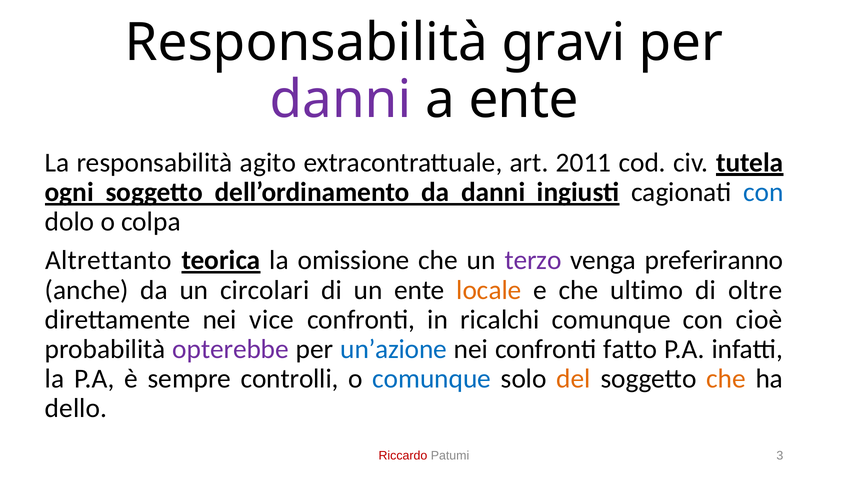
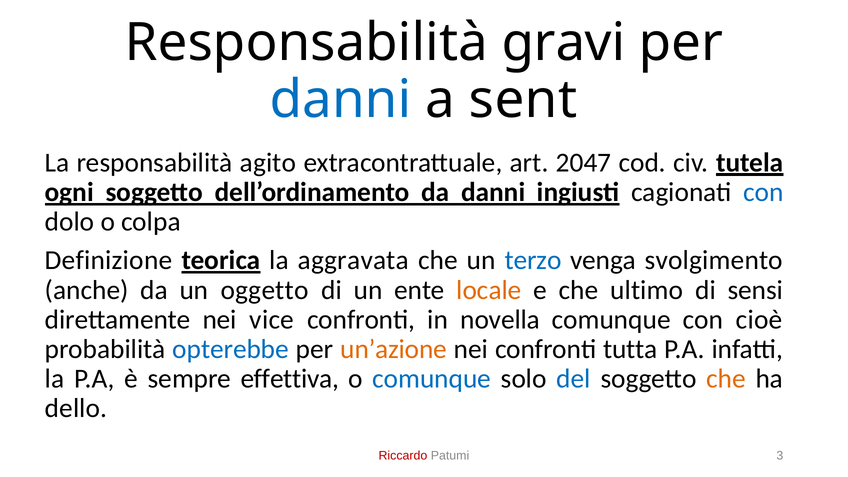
danni at (341, 100) colour: purple -> blue
a ente: ente -> sent
2011: 2011 -> 2047
Altrettanto: Altrettanto -> Definizione
omissione: omissione -> aggravata
terzo colour: purple -> blue
preferiranno: preferiranno -> svolgimento
circolari: circolari -> oggetto
oltre: oltre -> sensi
ricalchi: ricalchi -> novella
opterebbe colour: purple -> blue
un’azione colour: blue -> orange
fatto: fatto -> tutta
controlli: controlli -> effettiva
del colour: orange -> blue
